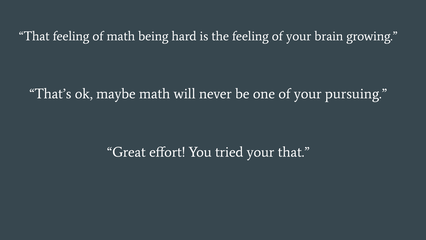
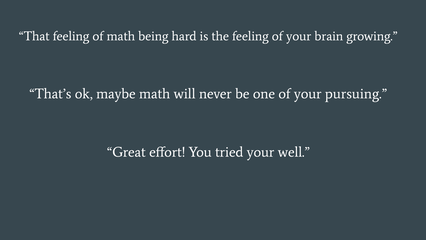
your that: that -> well
